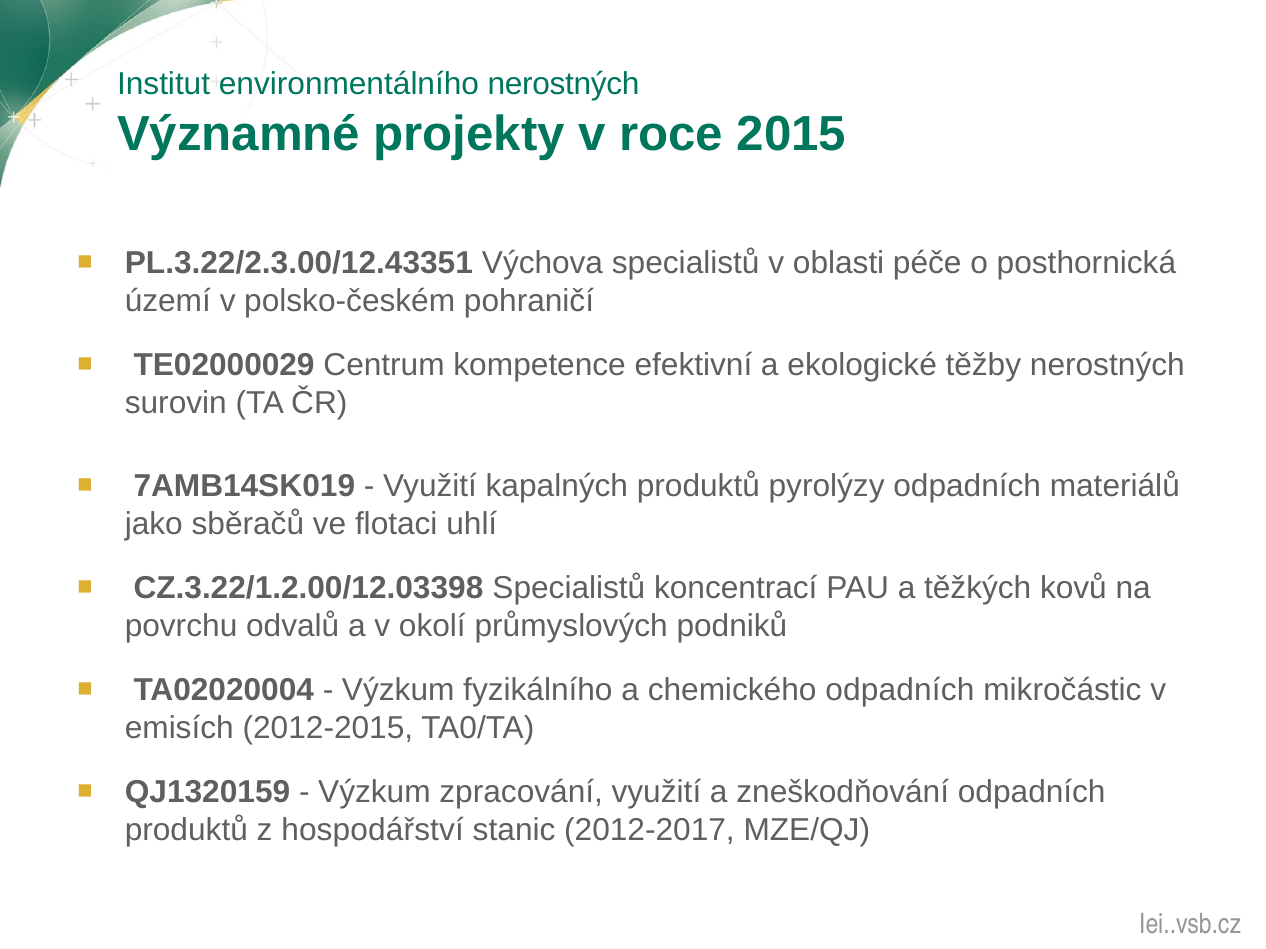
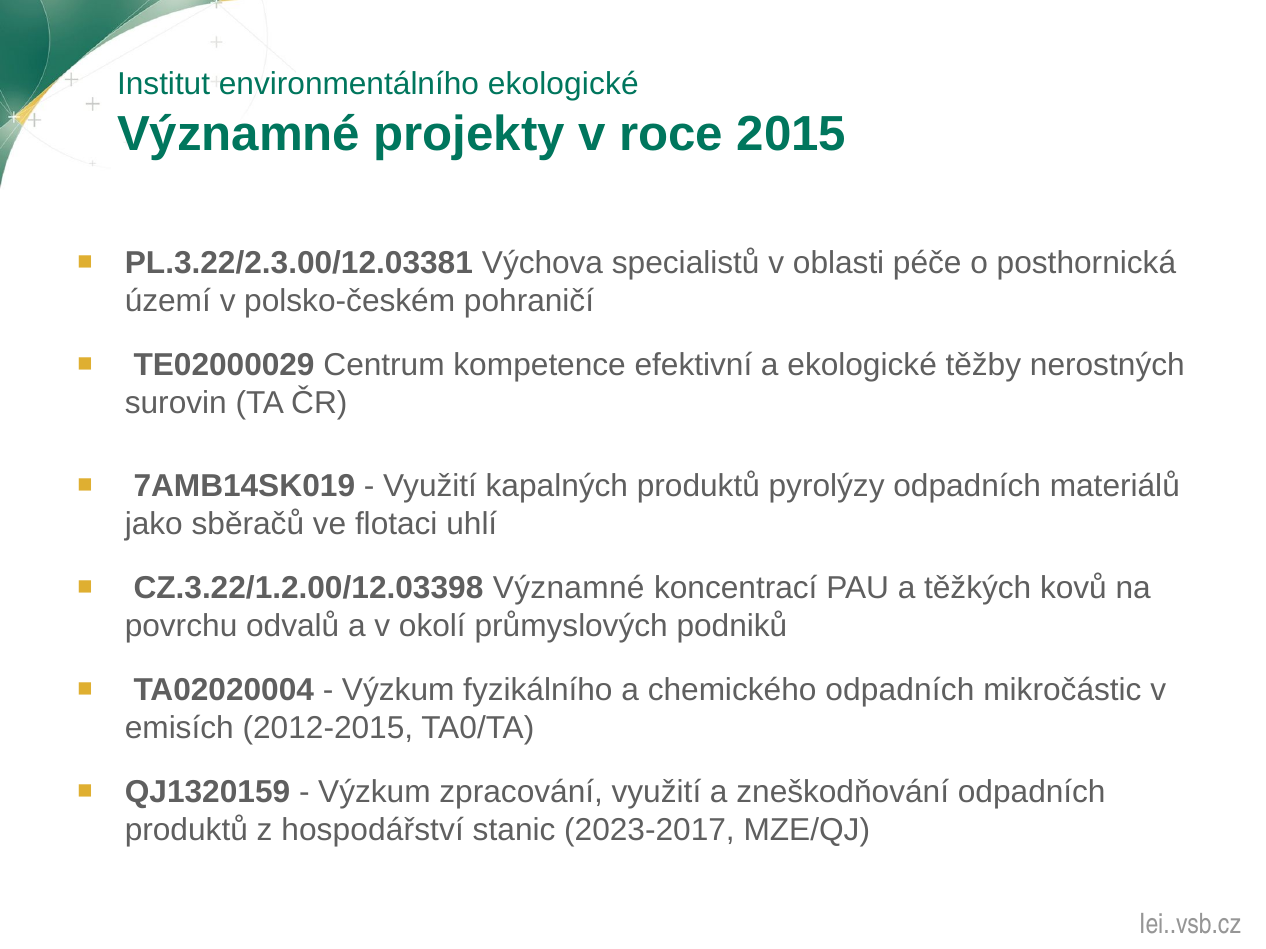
environmentálního nerostných: nerostných -> ekologické
PL.3.22/2.3.00/12.43351: PL.3.22/2.3.00/12.43351 -> PL.3.22/2.3.00/12.03381
CZ.3.22/1.2.00/12.03398 Specialistů: Specialistů -> Významné
2012-2017: 2012-2017 -> 2023-2017
